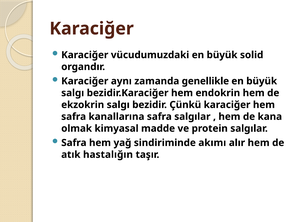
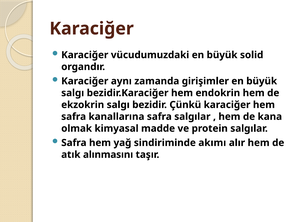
genellikle: genellikle -> girişimler
hastalığın: hastalığın -> alınmasını
